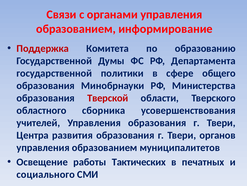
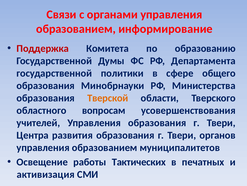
Тверской colour: red -> orange
сборника: сборника -> вопросам
социального: социального -> активизация
